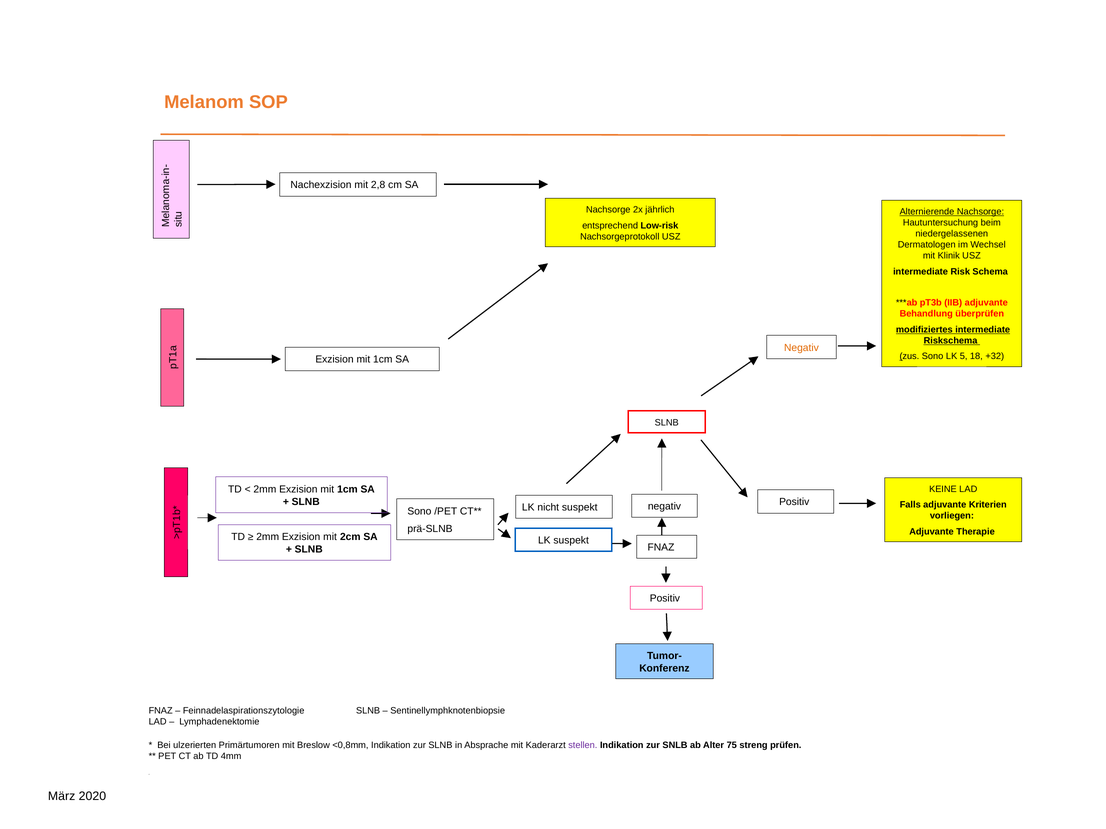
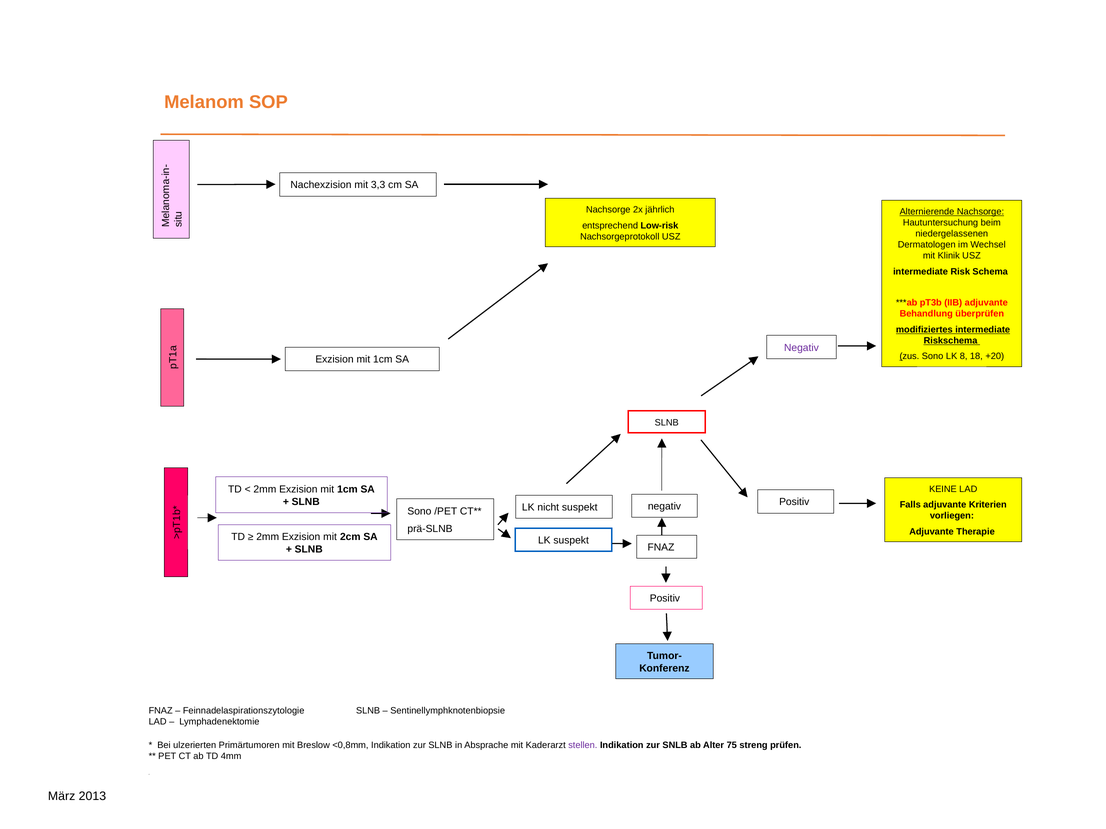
2,8: 2,8 -> 3,3
Negativ at (801, 348) colour: orange -> purple
5: 5 -> 8
+32: +32 -> +20
2020: 2020 -> 2013
